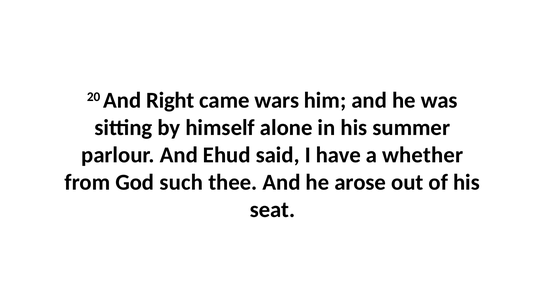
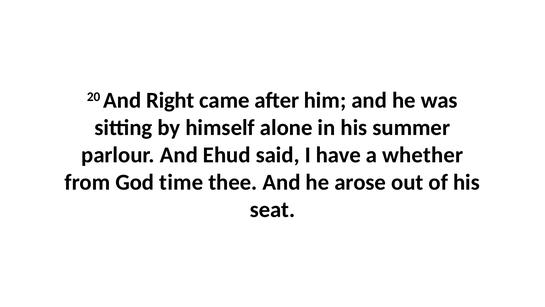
wars: wars -> after
such: such -> time
